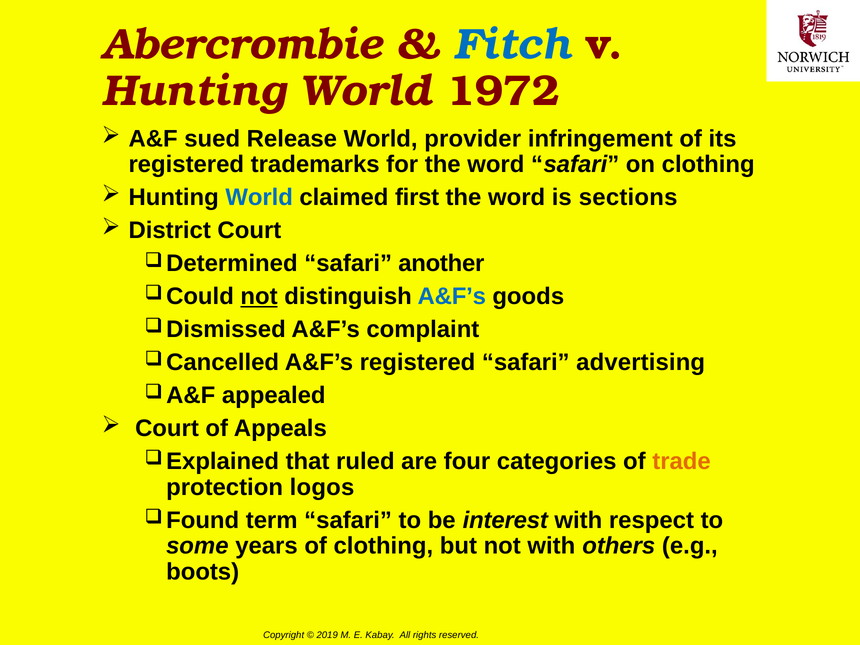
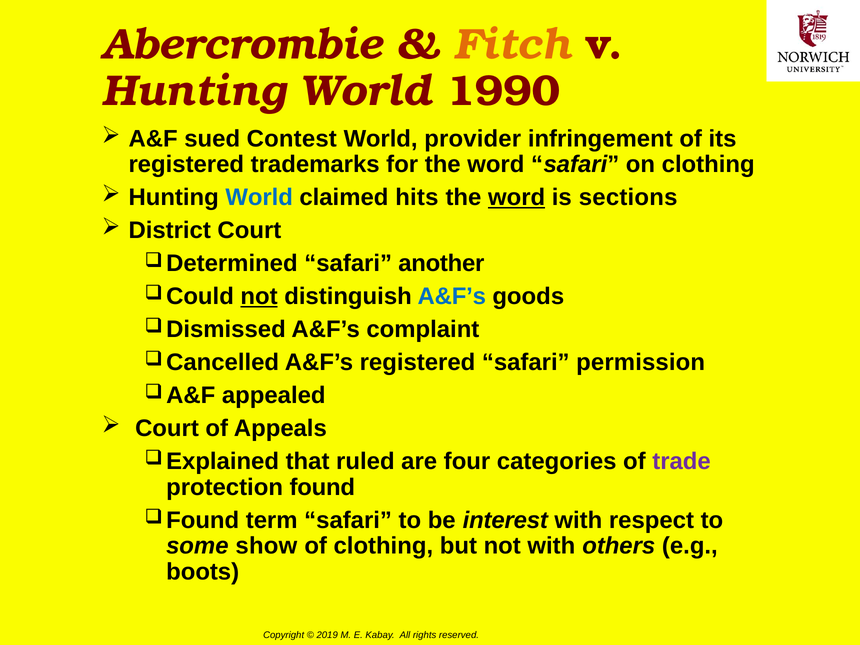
Fitch colour: blue -> orange
1972: 1972 -> 1990
Release: Release -> Contest
first: first -> hits
word at (517, 198) underline: none -> present
advertising: advertising -> permission
trade colour: orange -> purple
logos: logos -> found
years: years -> show
